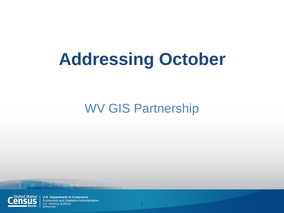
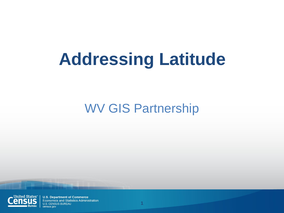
October: October -> Latitude
